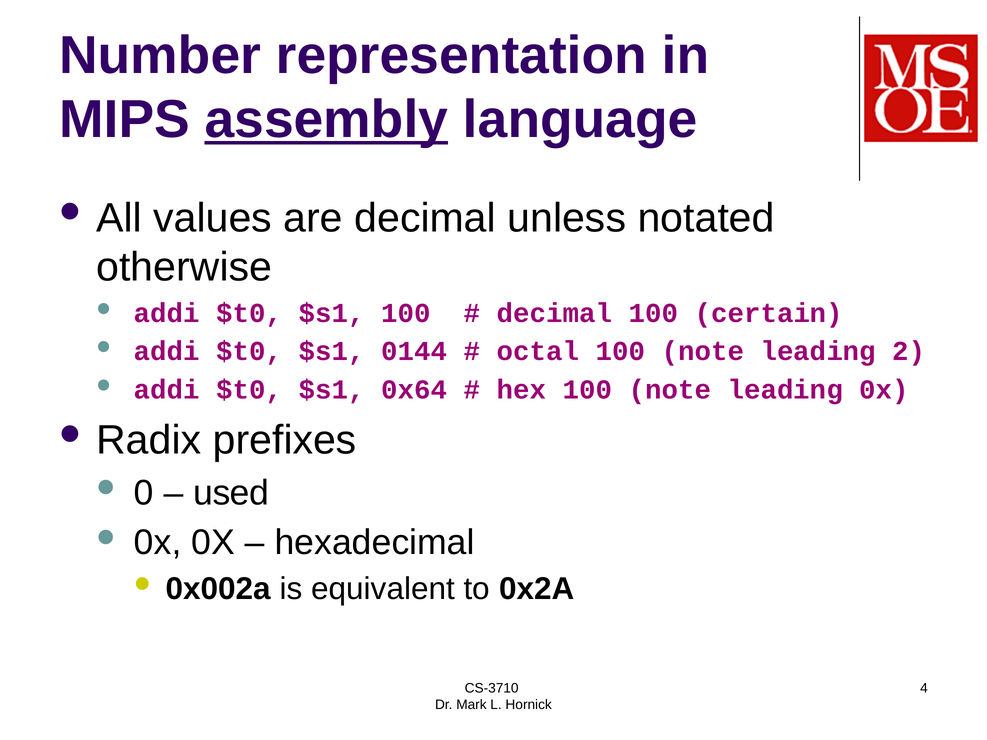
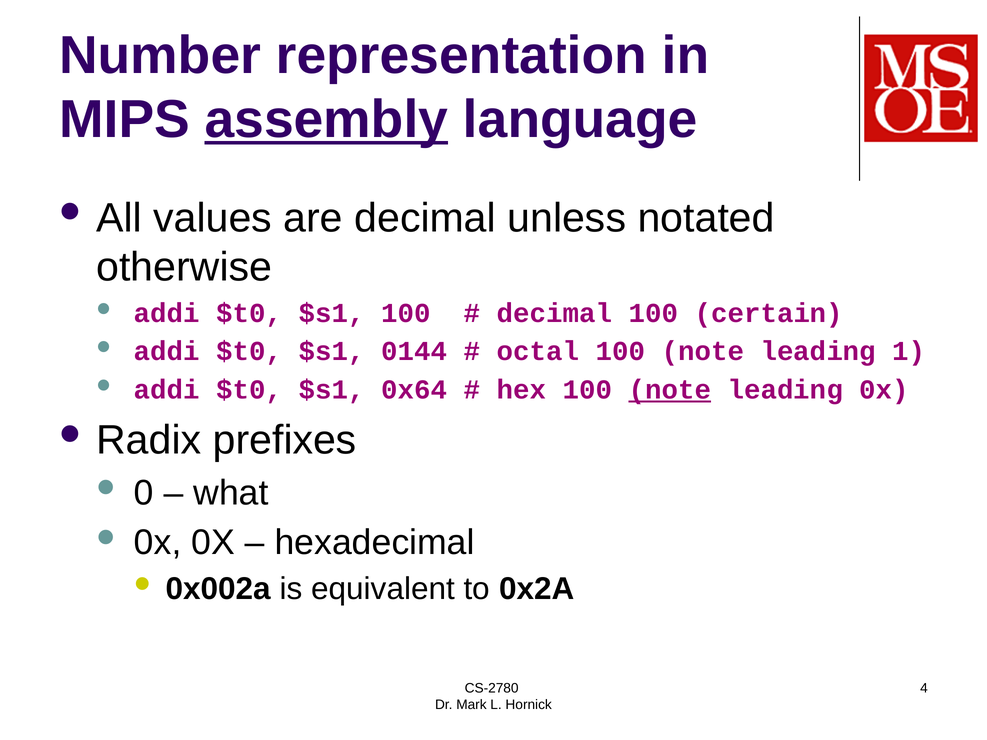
2: 2 -> 1
note at (670, 390) underline: none -> present
used: used -> what
CS-3710: CS-3710 -> CS-2780
